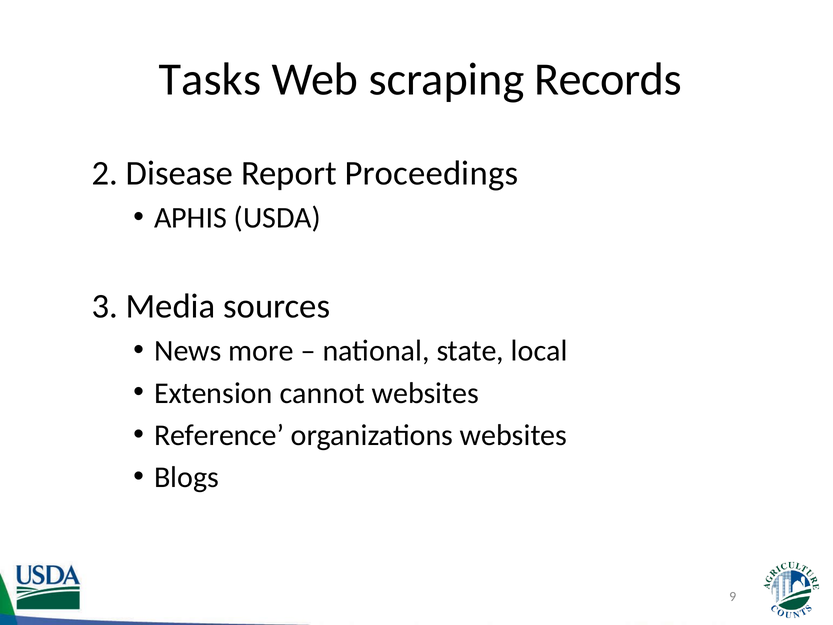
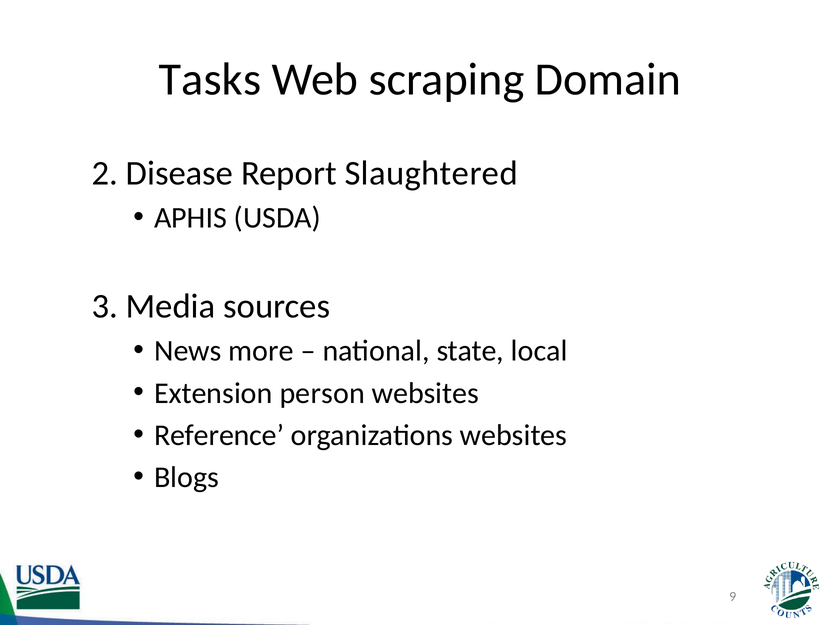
Records: Records -> Domain
Proceedings: Proceedings -> Slaughtered
cannot: cannot -> person
